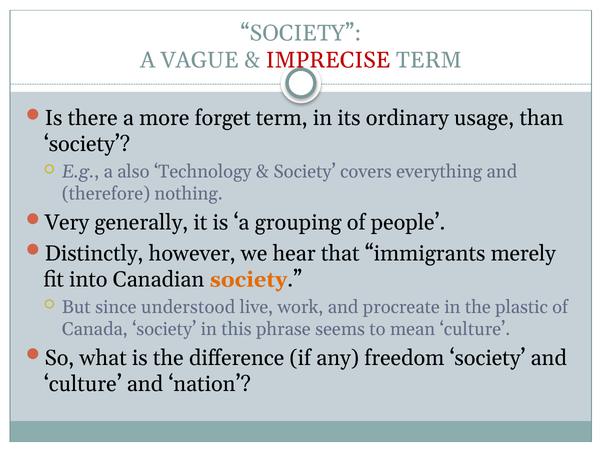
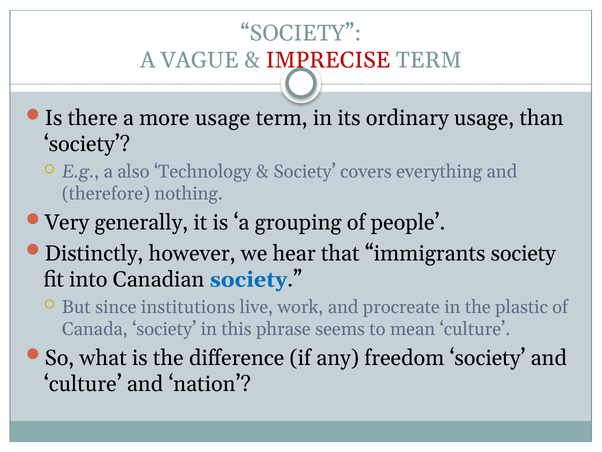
more forget: forget -> usage
immigrants merely: merely -> society
society at (248, 279) colour: orange -> blue
understood: understood -> institutions
